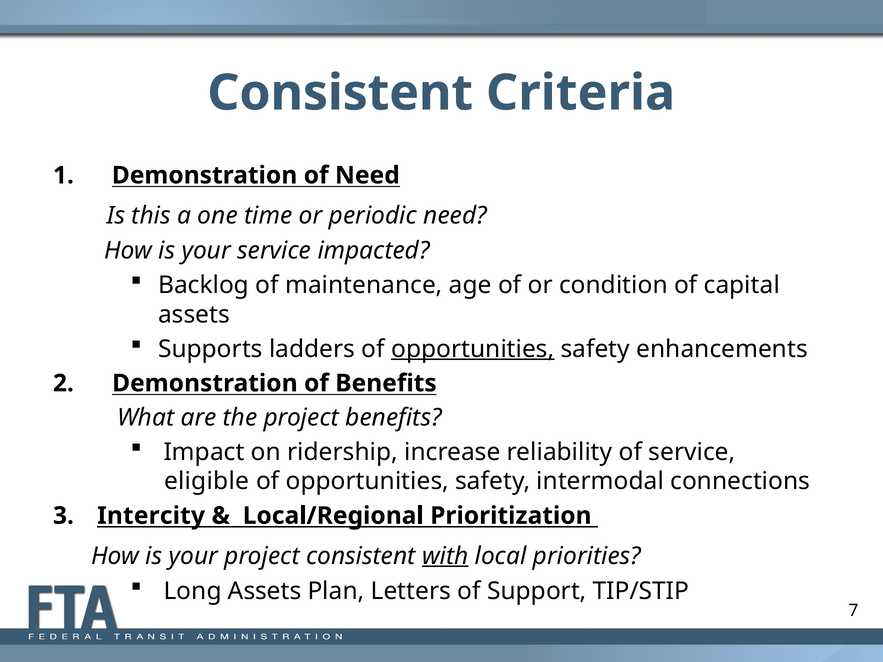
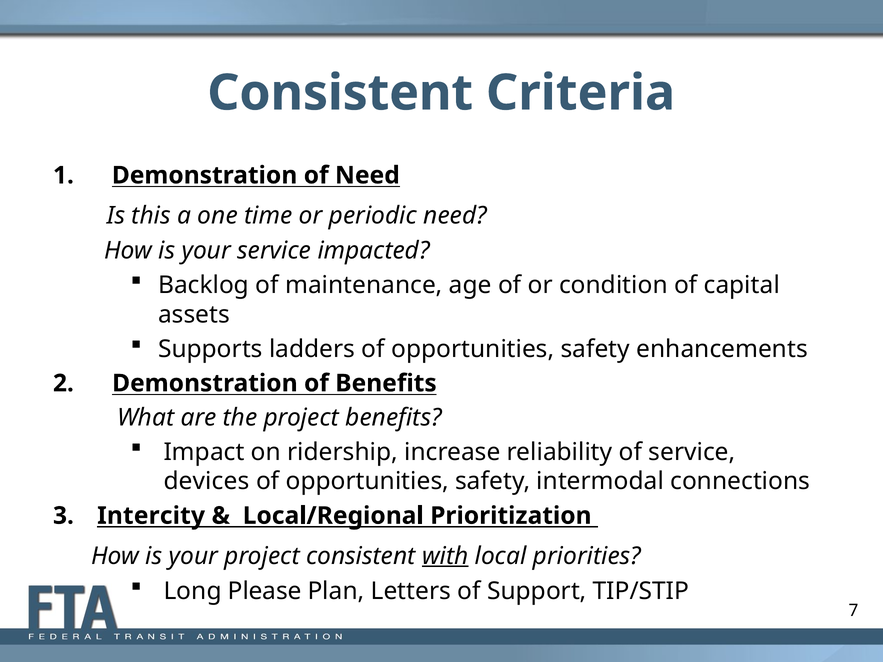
opportunities at (473, 349) underline: present -> none
eligible: eligible -> devices
Long Assets: Assets -> Please
